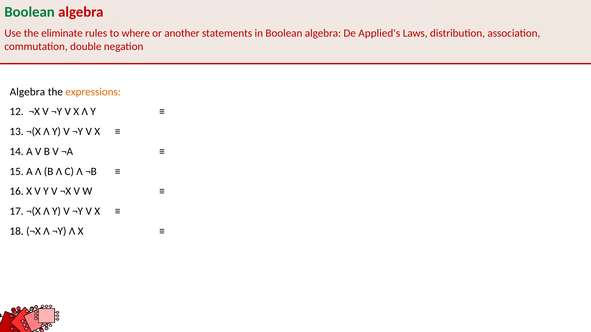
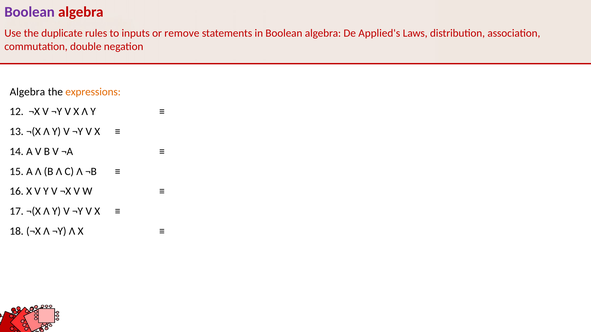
Boolean at (30, 12) colour: green -> purple
eliminate: eliminate -> duplicate
where: where -> inputs
another: another -> remove
